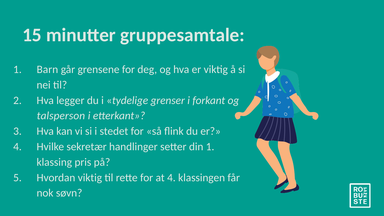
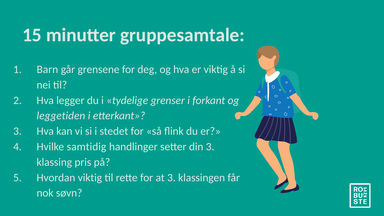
talsperson: talsperson -> leggetiden
sekretær: sekretær -> samtidig
din 1: 1 -> 3
at 4: 4 -> 3
